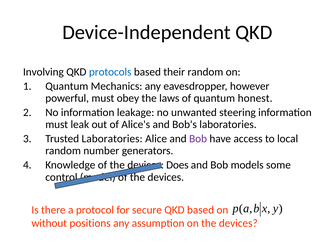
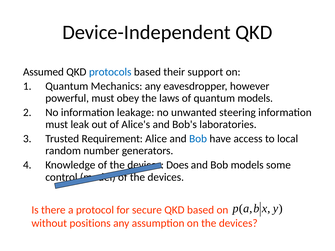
Involving: Involving -> Assumed
their random: random -> support
quantum honest: honest -> models
Trusted Laboratories: Laboratories -> Requirement
Bob at (198, 139) colour: purple -> blue
